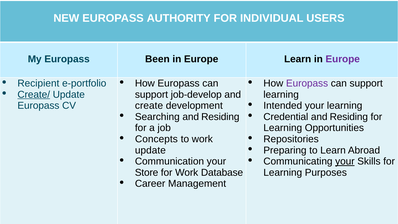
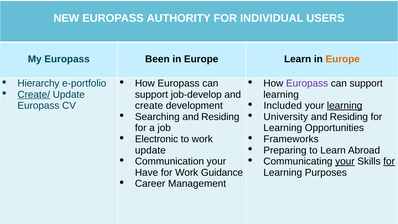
Europe at (343, 59) colour: purple -> orange
Recipient: Recipient -> Hierarchy
Intended: Intended -> Included
learning at (345, 106) underline: none -> present
Credential: Credential -> University
Concepts: Concepts -> Electronic
Repositories: Repositories -> Frameworks
for at (389, 161) underline: none -> present
Store: Store -> Have
Database: Database -> Guidance
